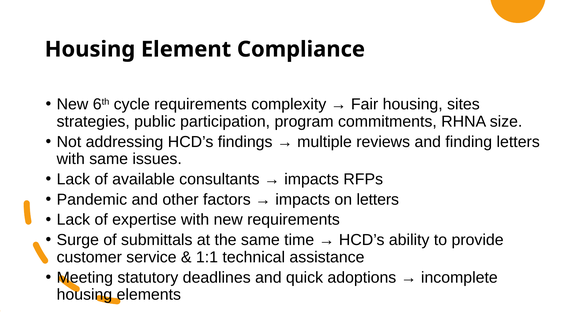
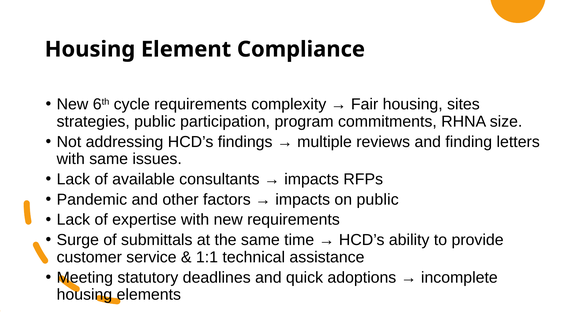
on letters: letters -> public
